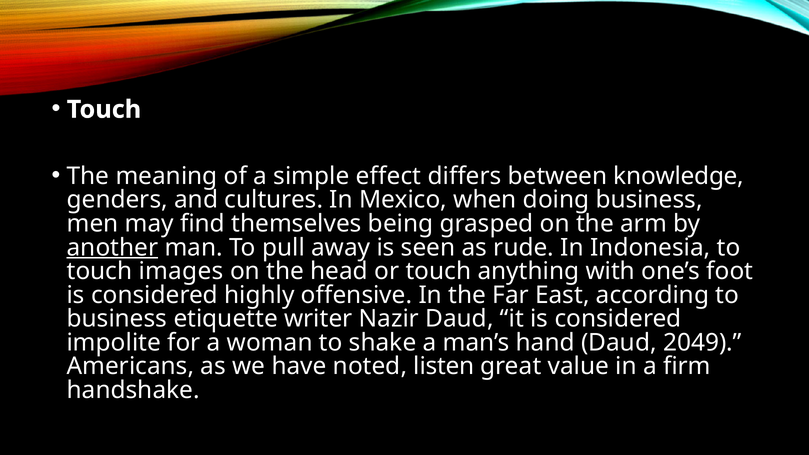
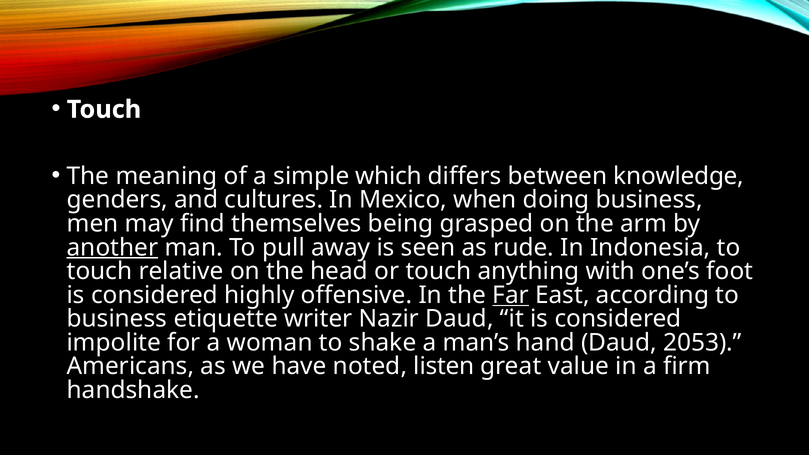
effect: effect -> which
images: images -> relative
Far underline: none -> present
2049: 2049 -> 2053
